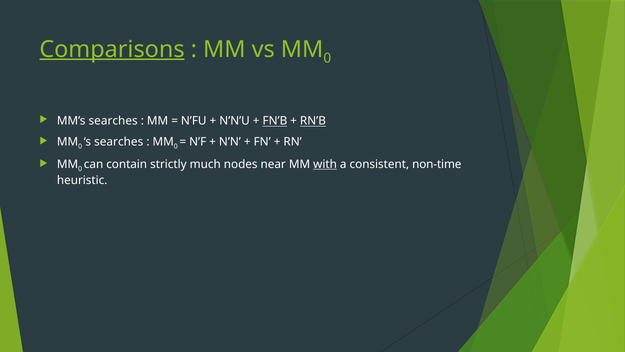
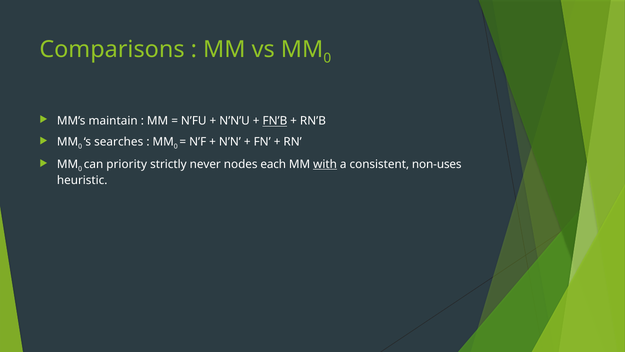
Comparisons underline: present -> none
MM’s searches: searches -> maintain
RN’B underline: present -> none
contain: contain -> priority
much: much -> never
near: near -> each
non-time: non-time -> non-uses
